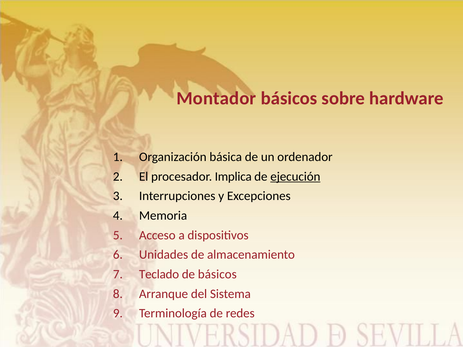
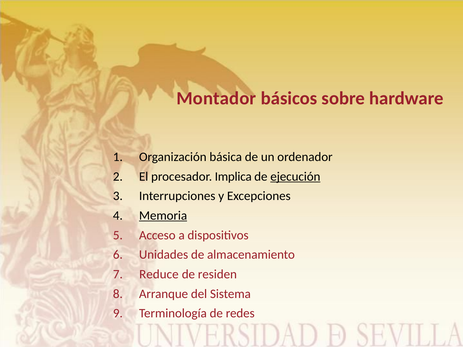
Memoria underline: none -> present
Teclado: Teclado -> Reduce
de básicos: básicos -> residen
